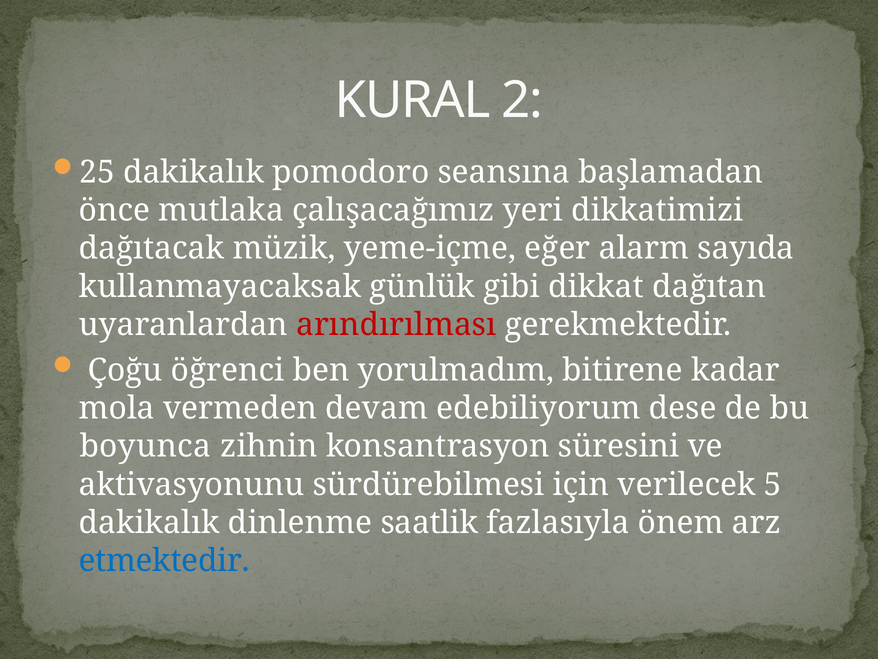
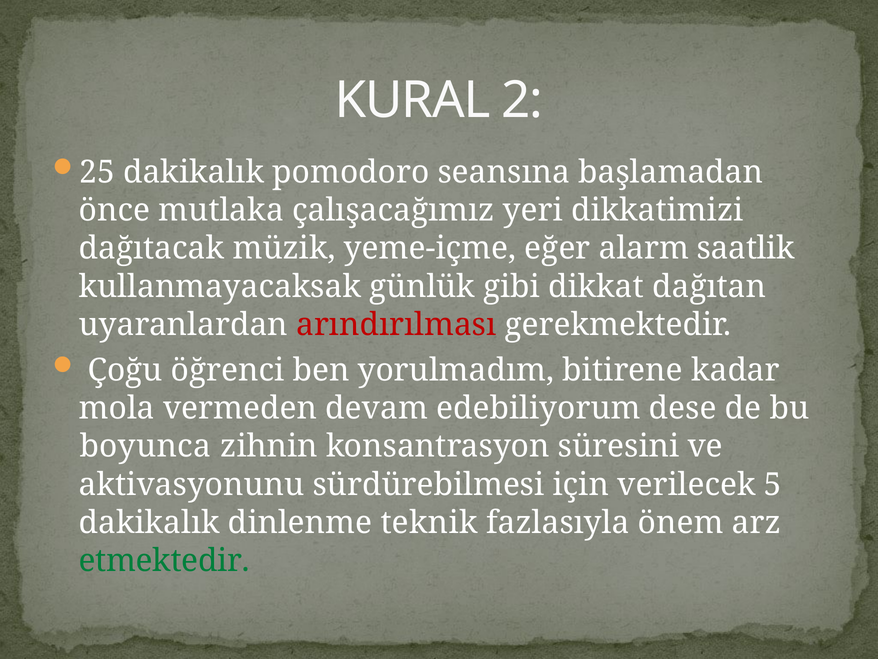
sayıda: sayıda -> saatlik
saatlik: saatlik -> teknik
etmektedir colour: blue -> green
